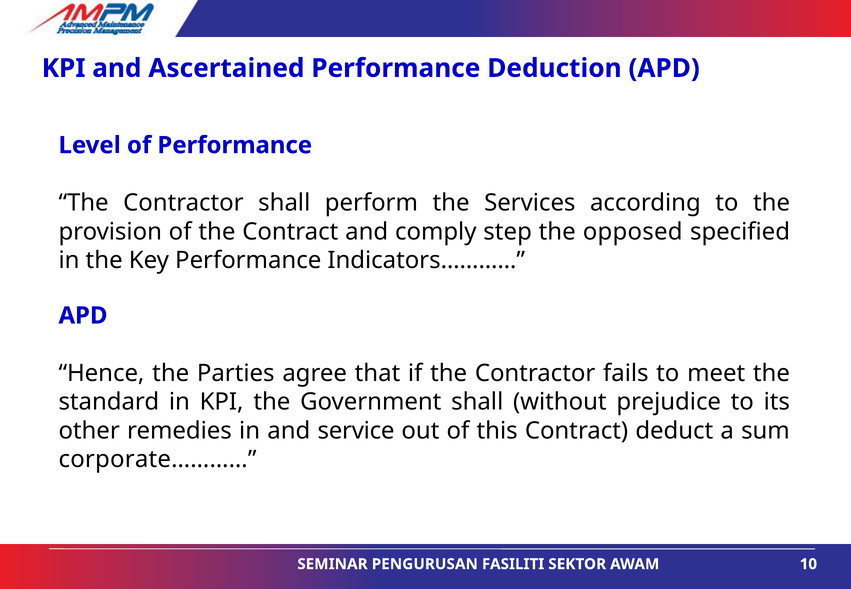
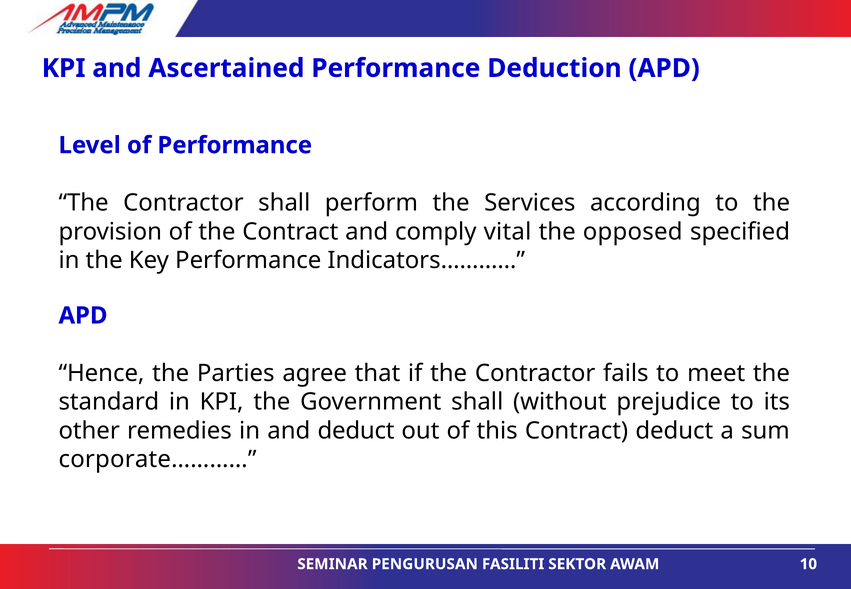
step: step -> vital
and service: service -> deduct
